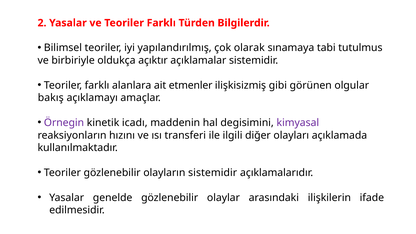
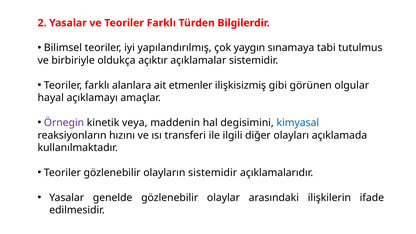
olarak: olarak -> yaygın
bakış: bakış -> hayal
icadı: icadı -> veya
kimyasal colour: purple -> blue
